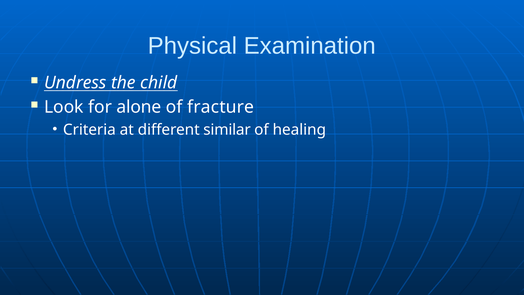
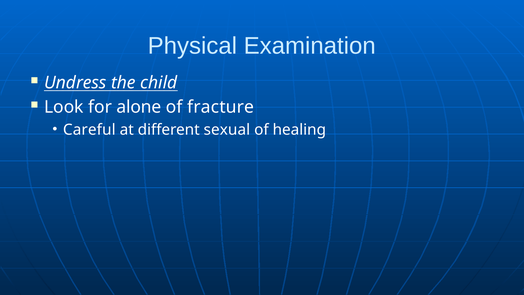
Criteria: Criteria -> Careful
similar: similar -> sexual
